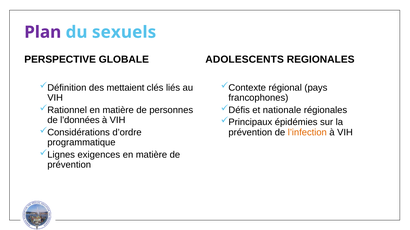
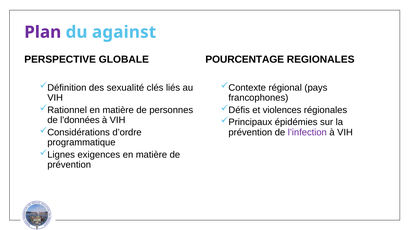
sexuels: sexuels -> against
ADOLESCENTS: ADOLESCENTS -> POURCENTAGE
mettaient: mettaient -> sexualité
nationale: nationale -> violences
l’infection colour: orange -> purple
